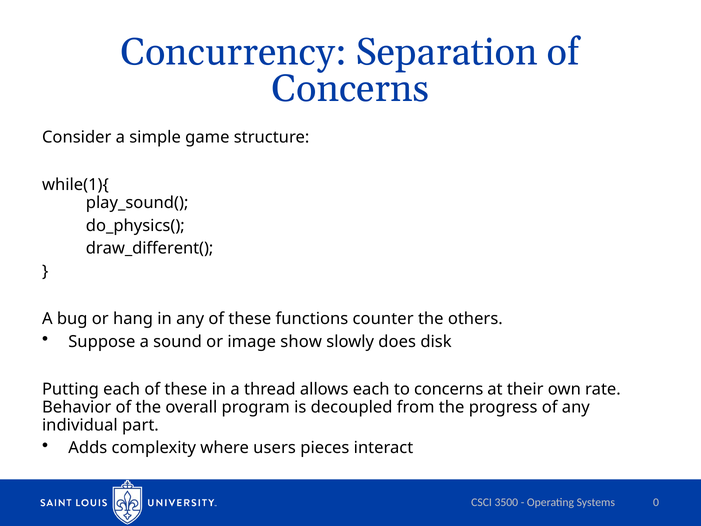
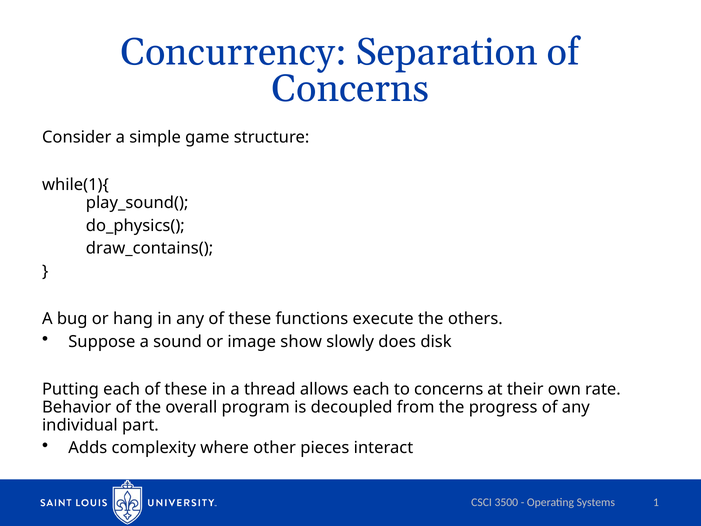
draw_different(: draw_different( -> draw_contains(
counter: counter -> execute
users: users -> other
0: 0 -> 1
